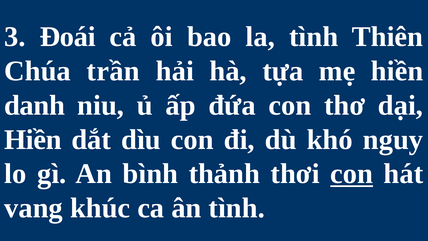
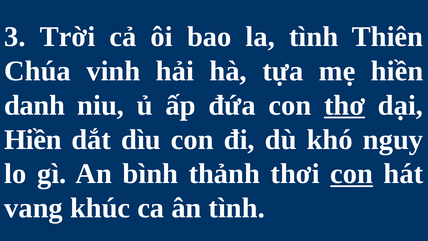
Đoái: Đoái -> Trời
trần: trần -> vinh
thơ underline: none -> present
